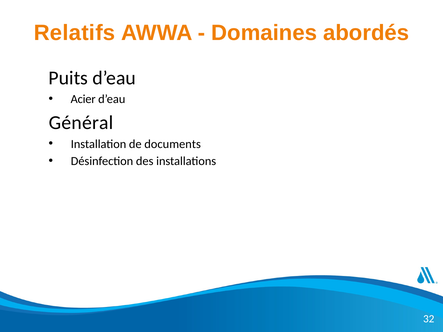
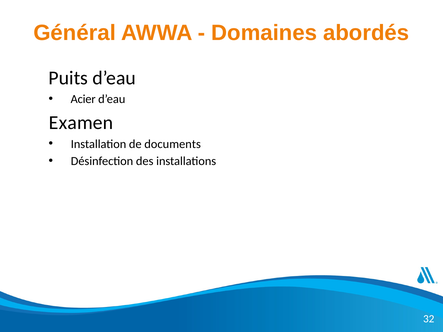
Relatifs: Relatifs -> Général
Général: Général -> Examen
